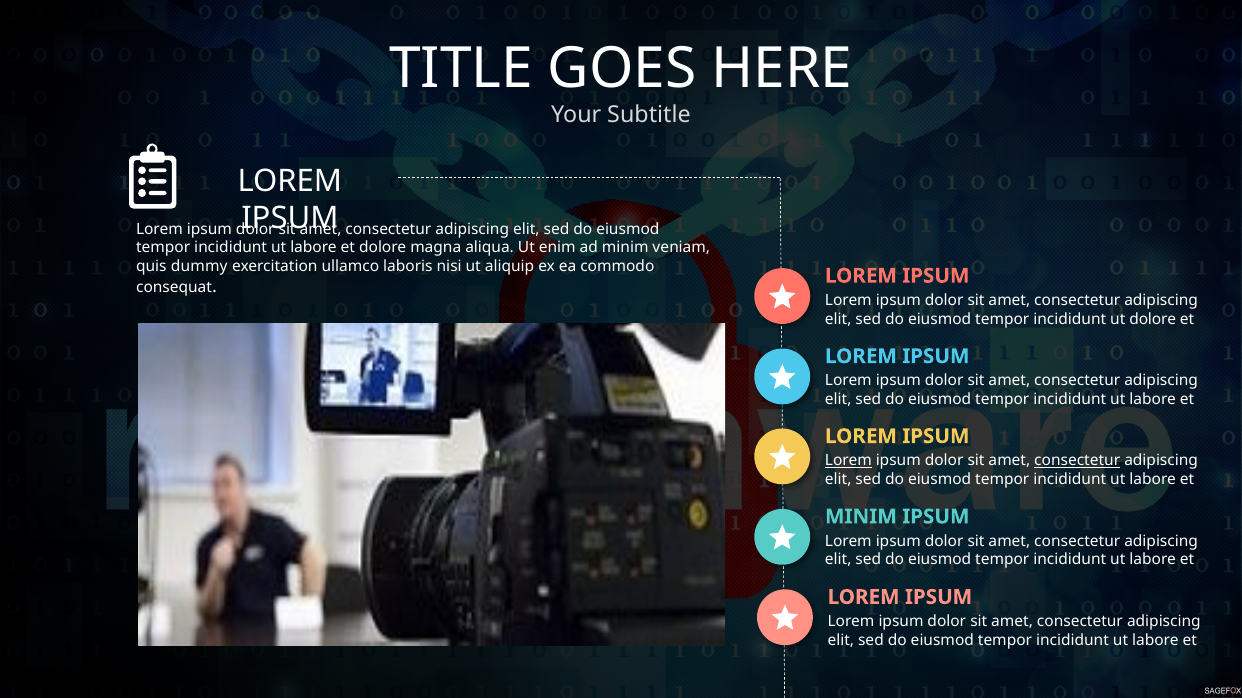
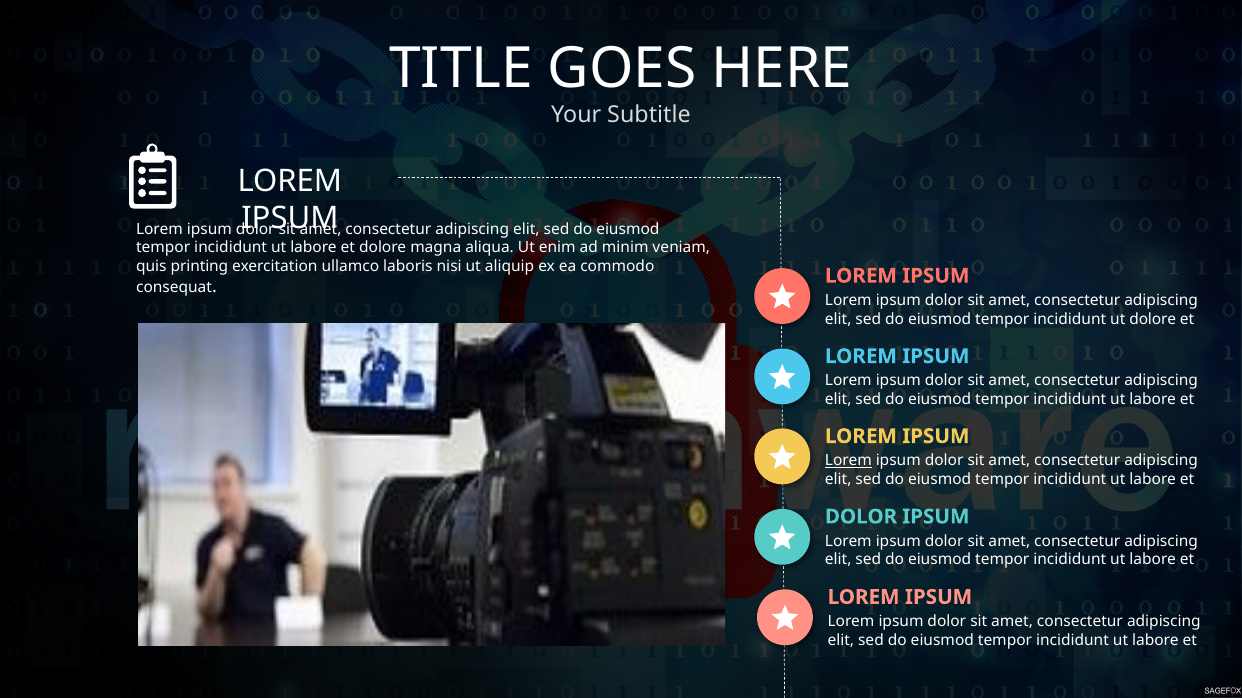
dummy: dummy -> printing
consectetur at (1077, 461) underline: present -> none
MINIM at (861, 517): MINIM -> DOLOR
